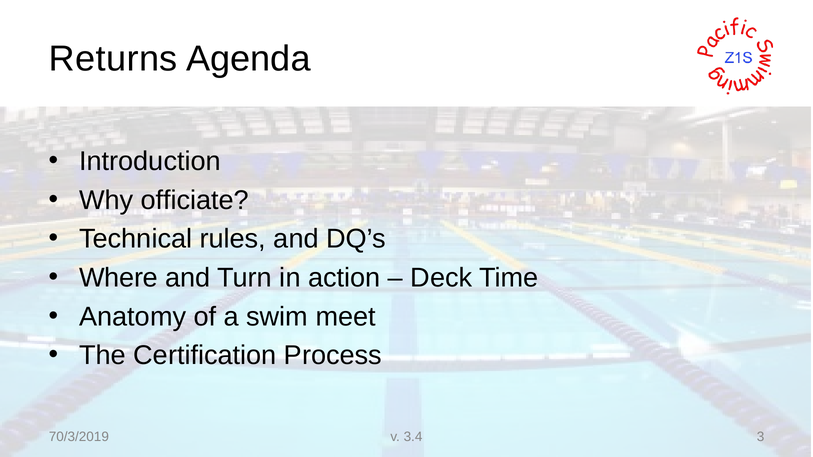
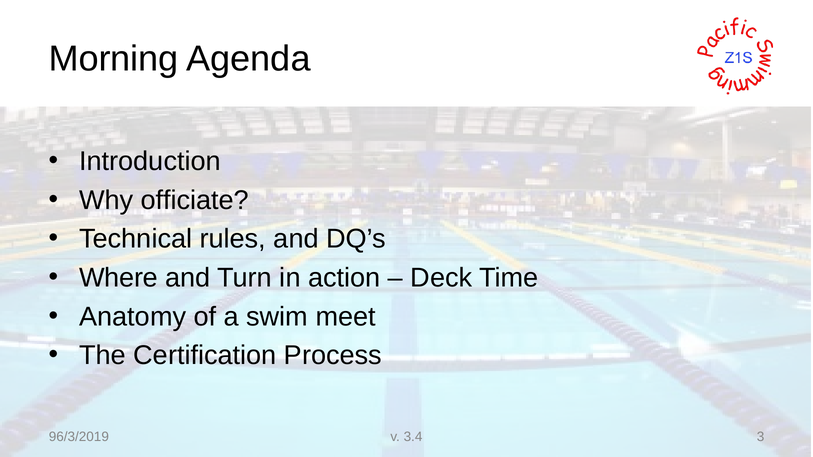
Returns: Returns -> Morning
70/3/2019: 70/3/2019 -> 96/3/2019
